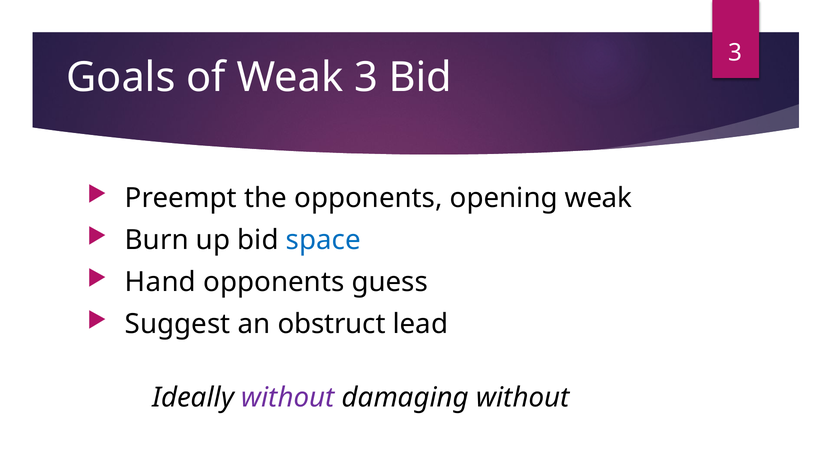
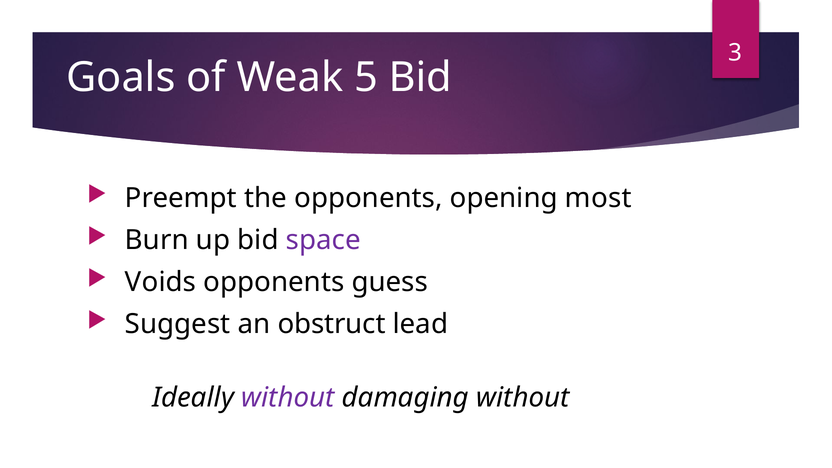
Weak 3: 3 -> 5
opening weak: weak -> most
space colour: blue -> purple
Hand: Hand -> Voids
